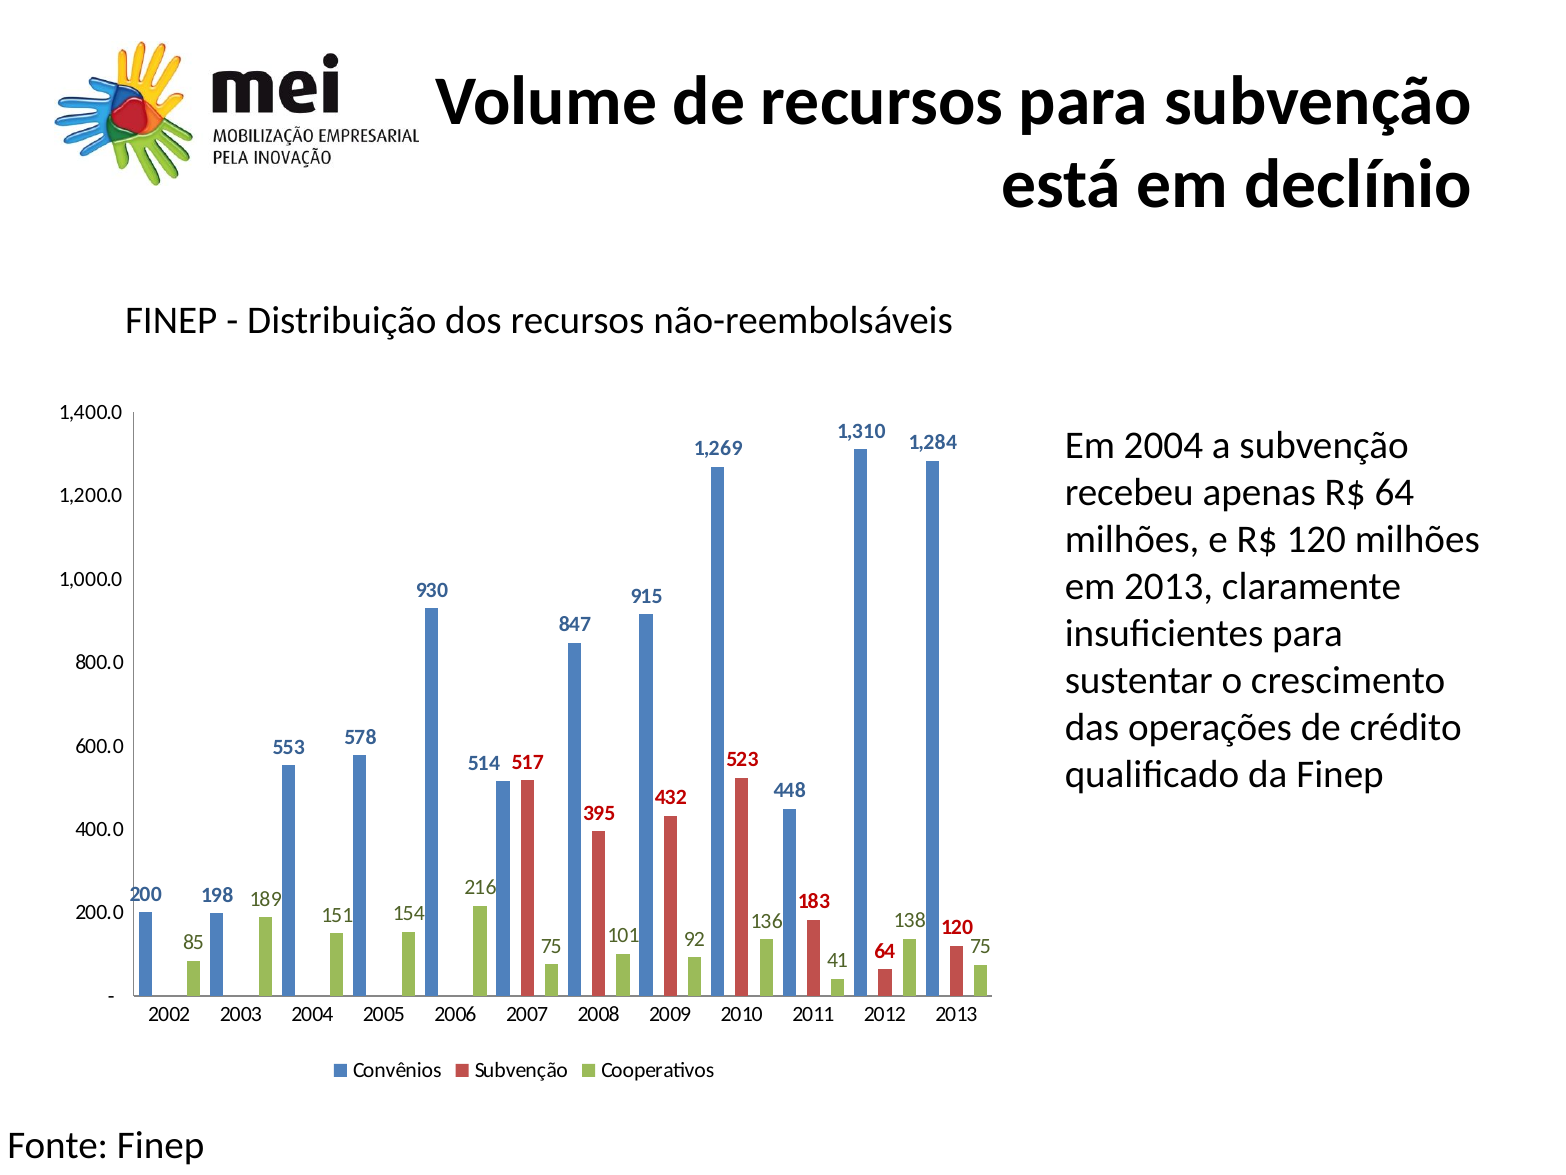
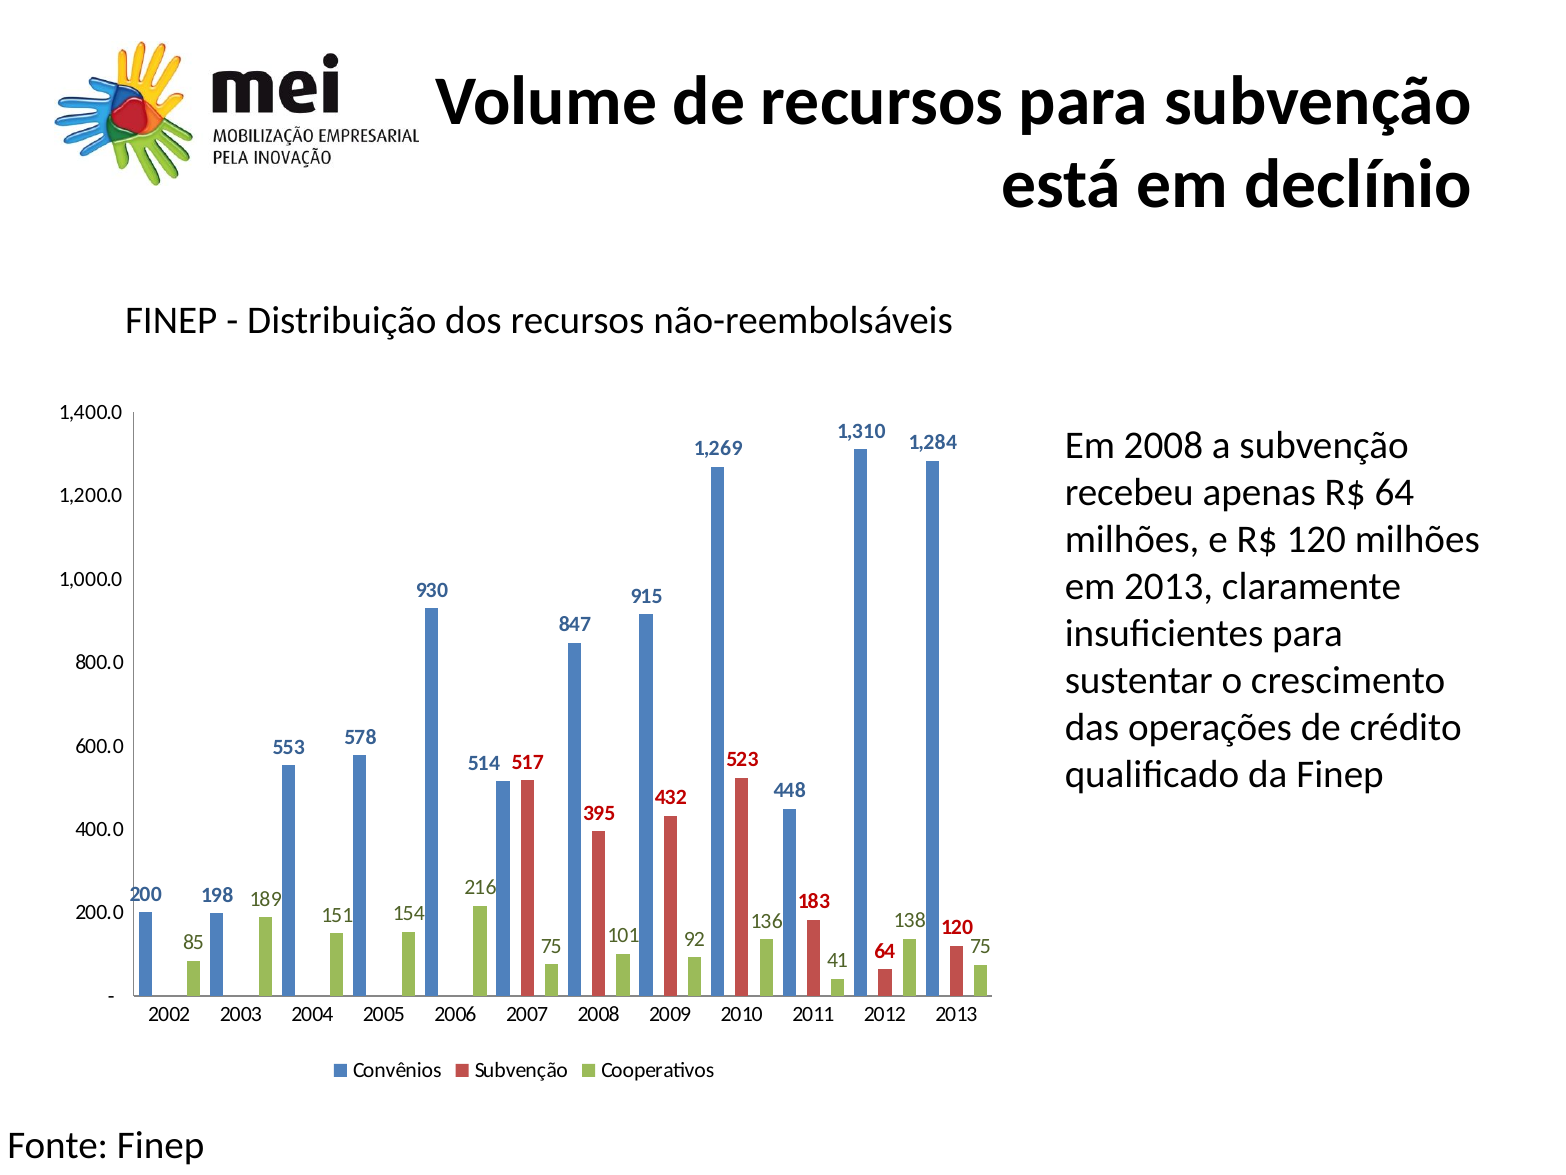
Em 2004: 2004 -> 2008
